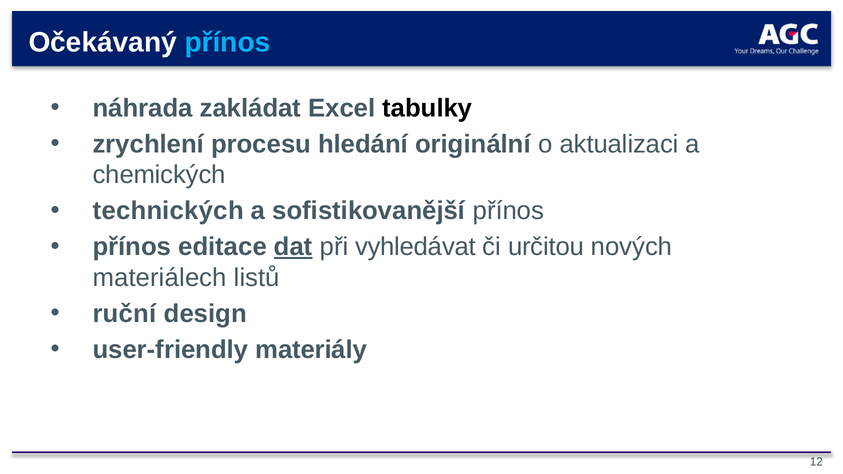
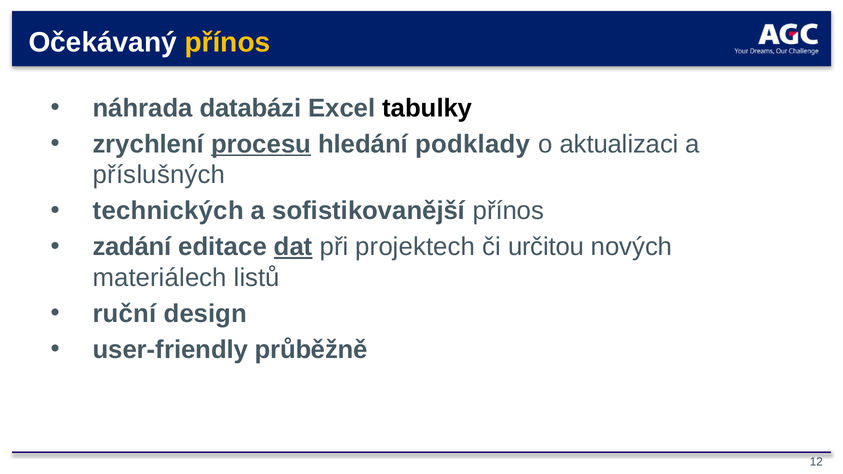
přínos at (228, 42) colour: light blue -> yellow
zakládat: zakládat -> databázi
procesu underline: none -> present
originální: originální -> podklady
chemických: chemických -> příslušných
přínos at (132, 247): přínos -> zadání
vyhledávat: vyhledávat -> projektech
materiály: materiály -> průběžně
